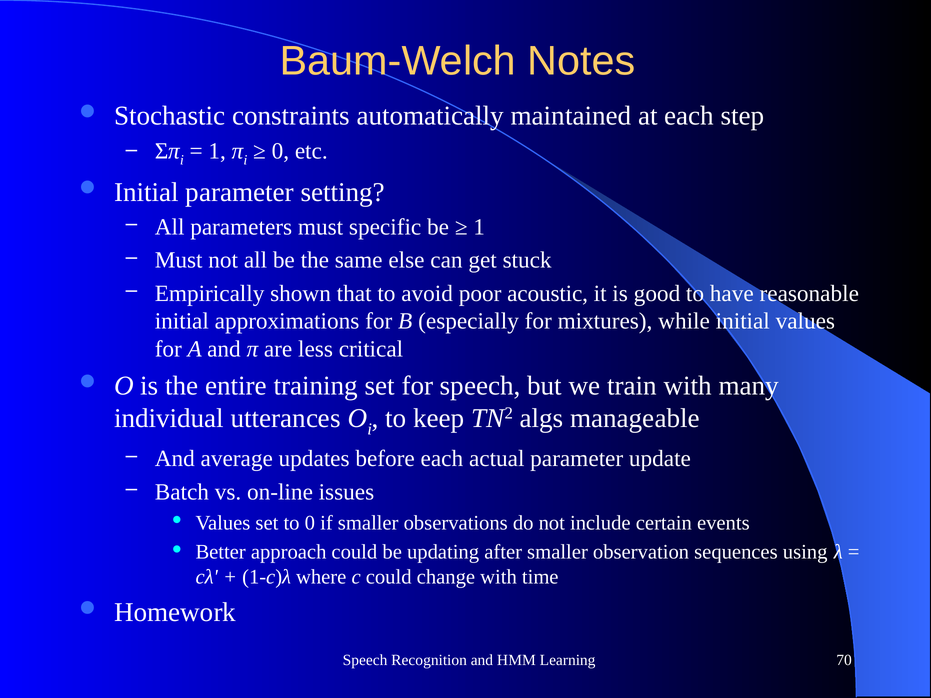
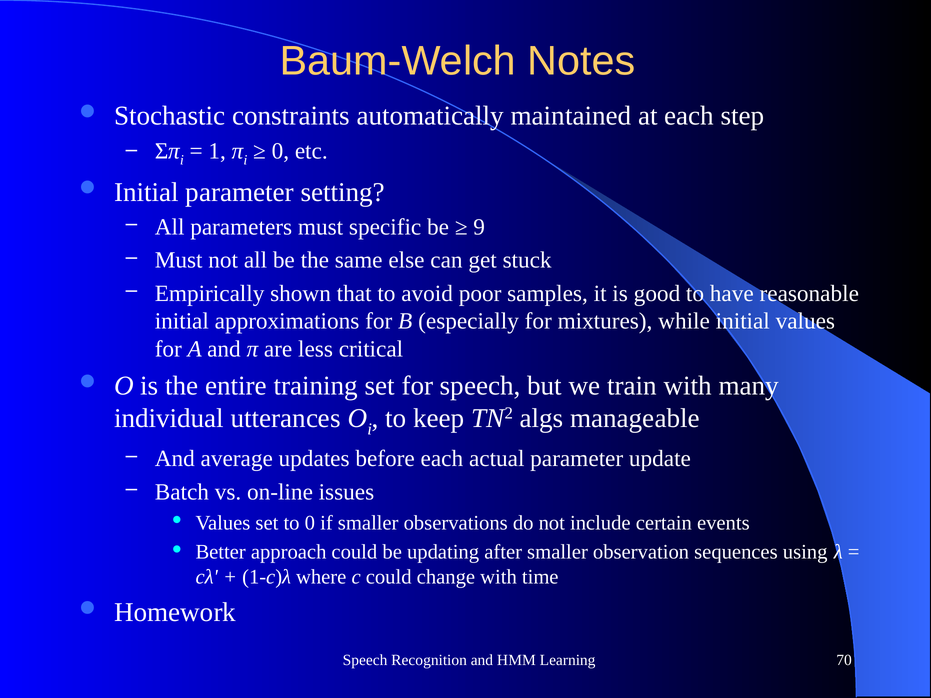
1 at (479, 227): 1 -> 9
acoustic: acoustic -> samples
